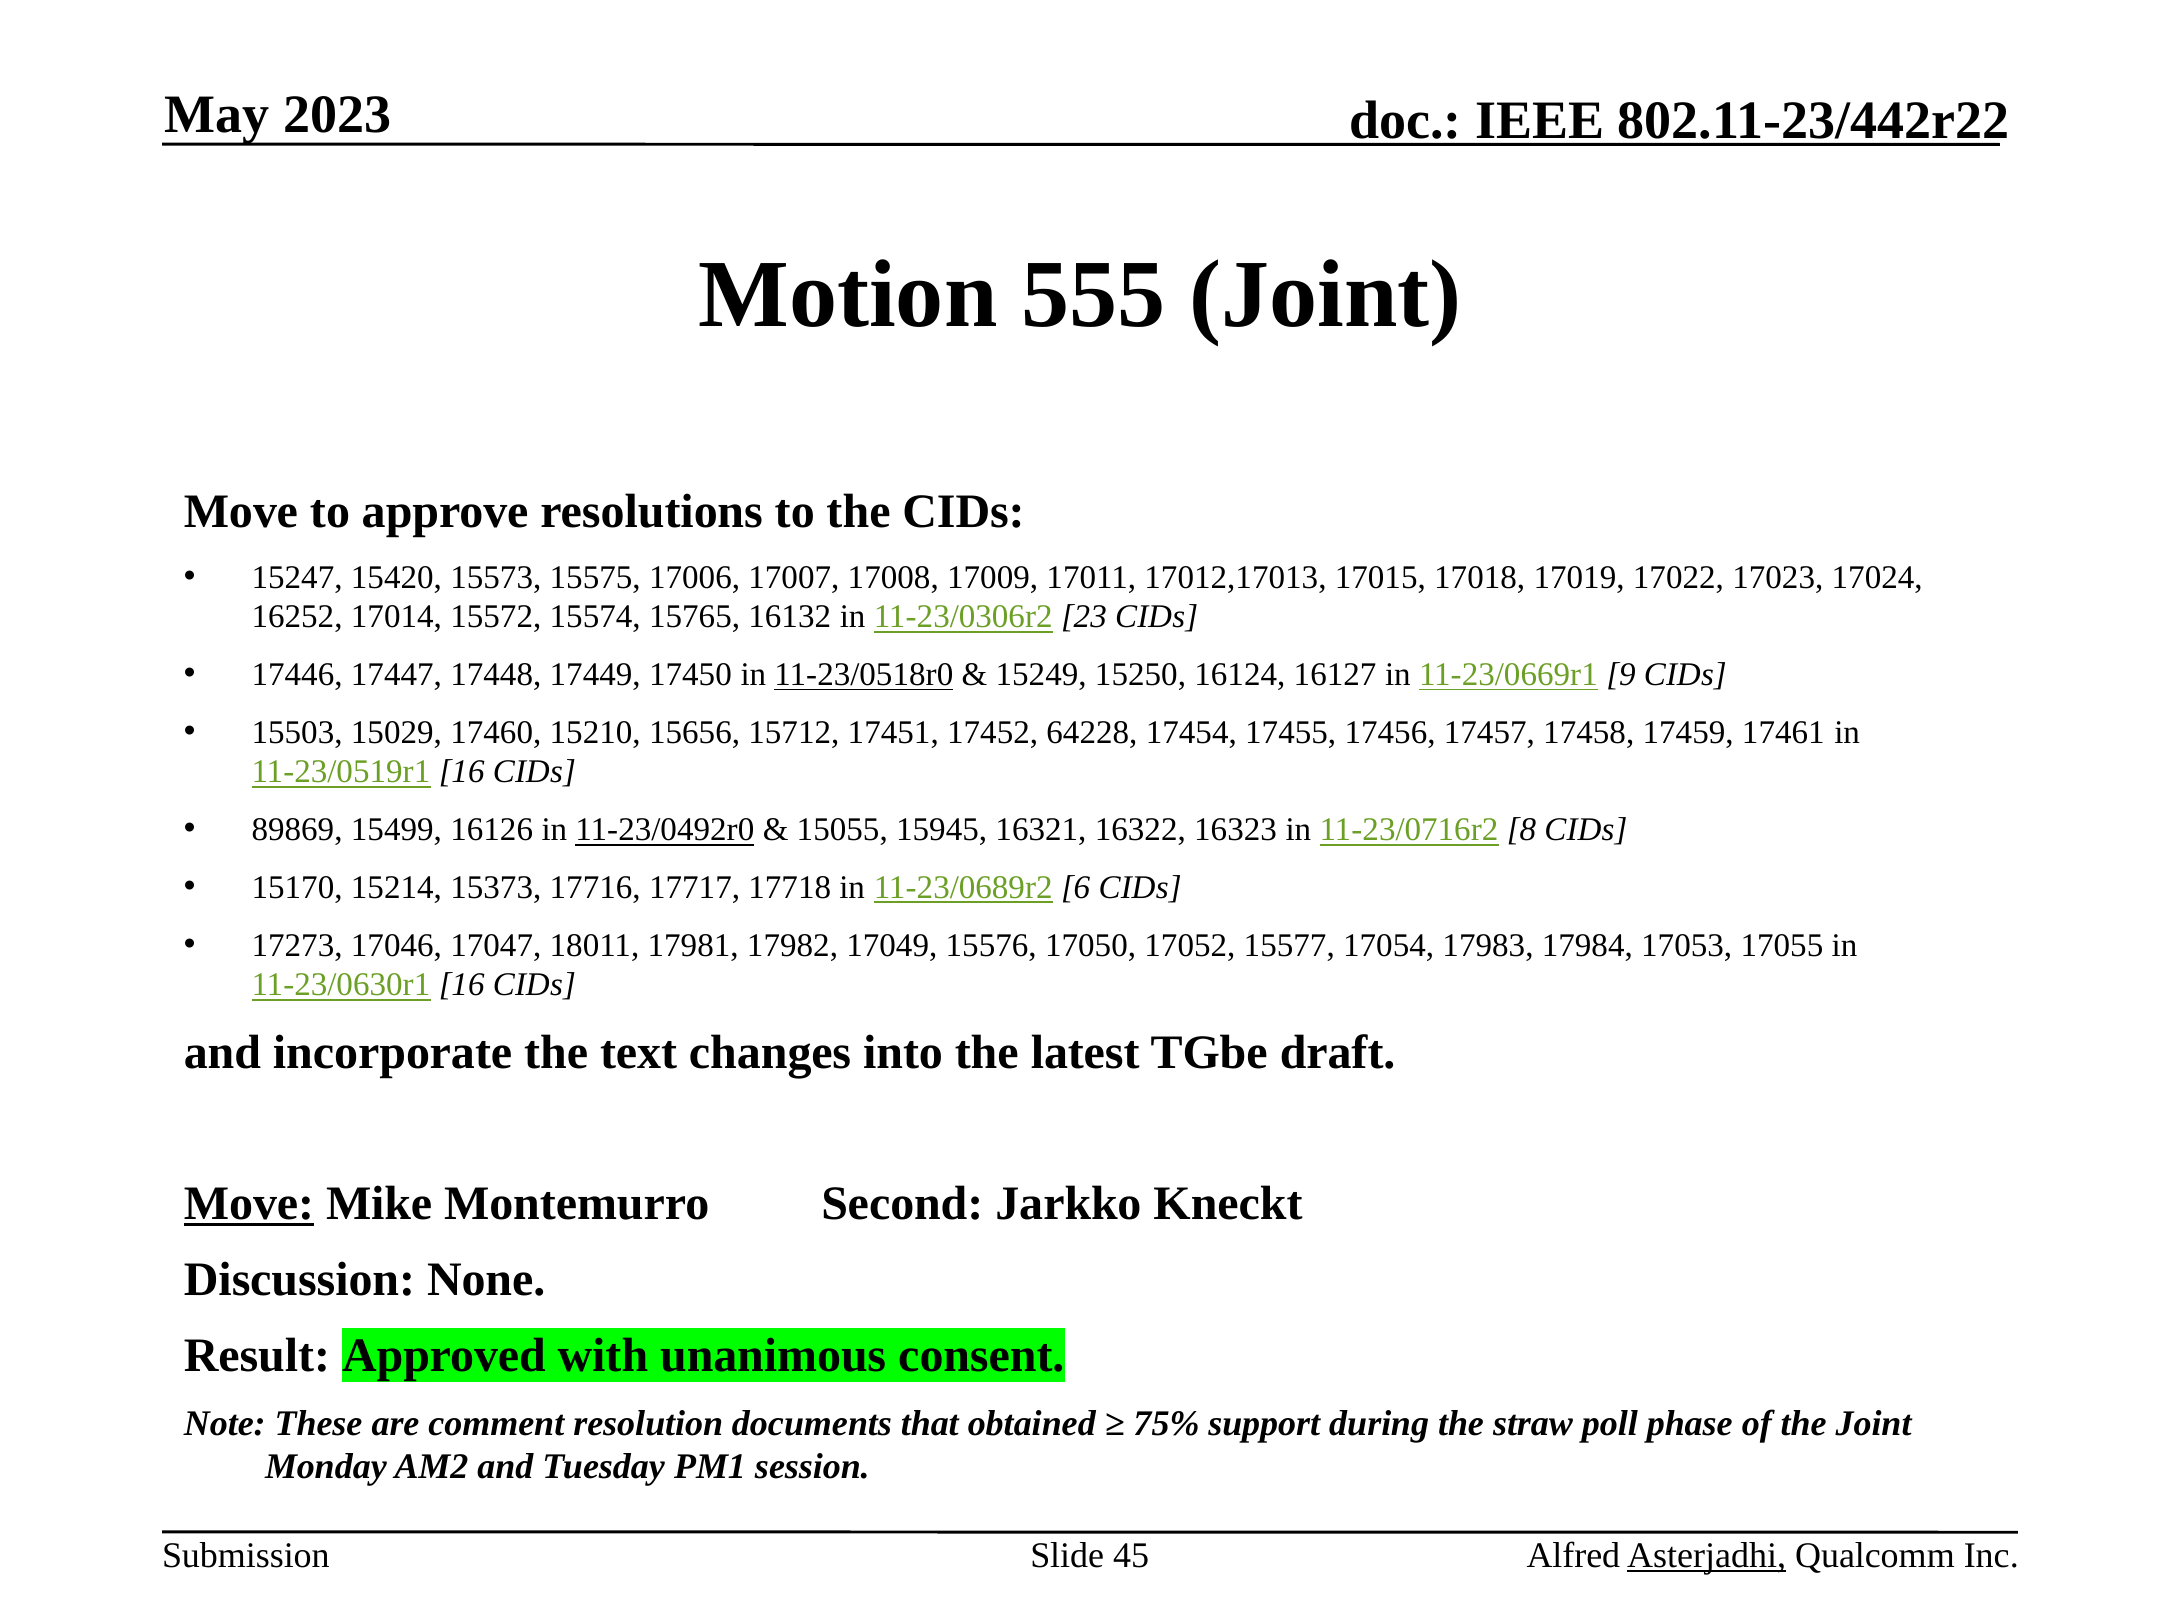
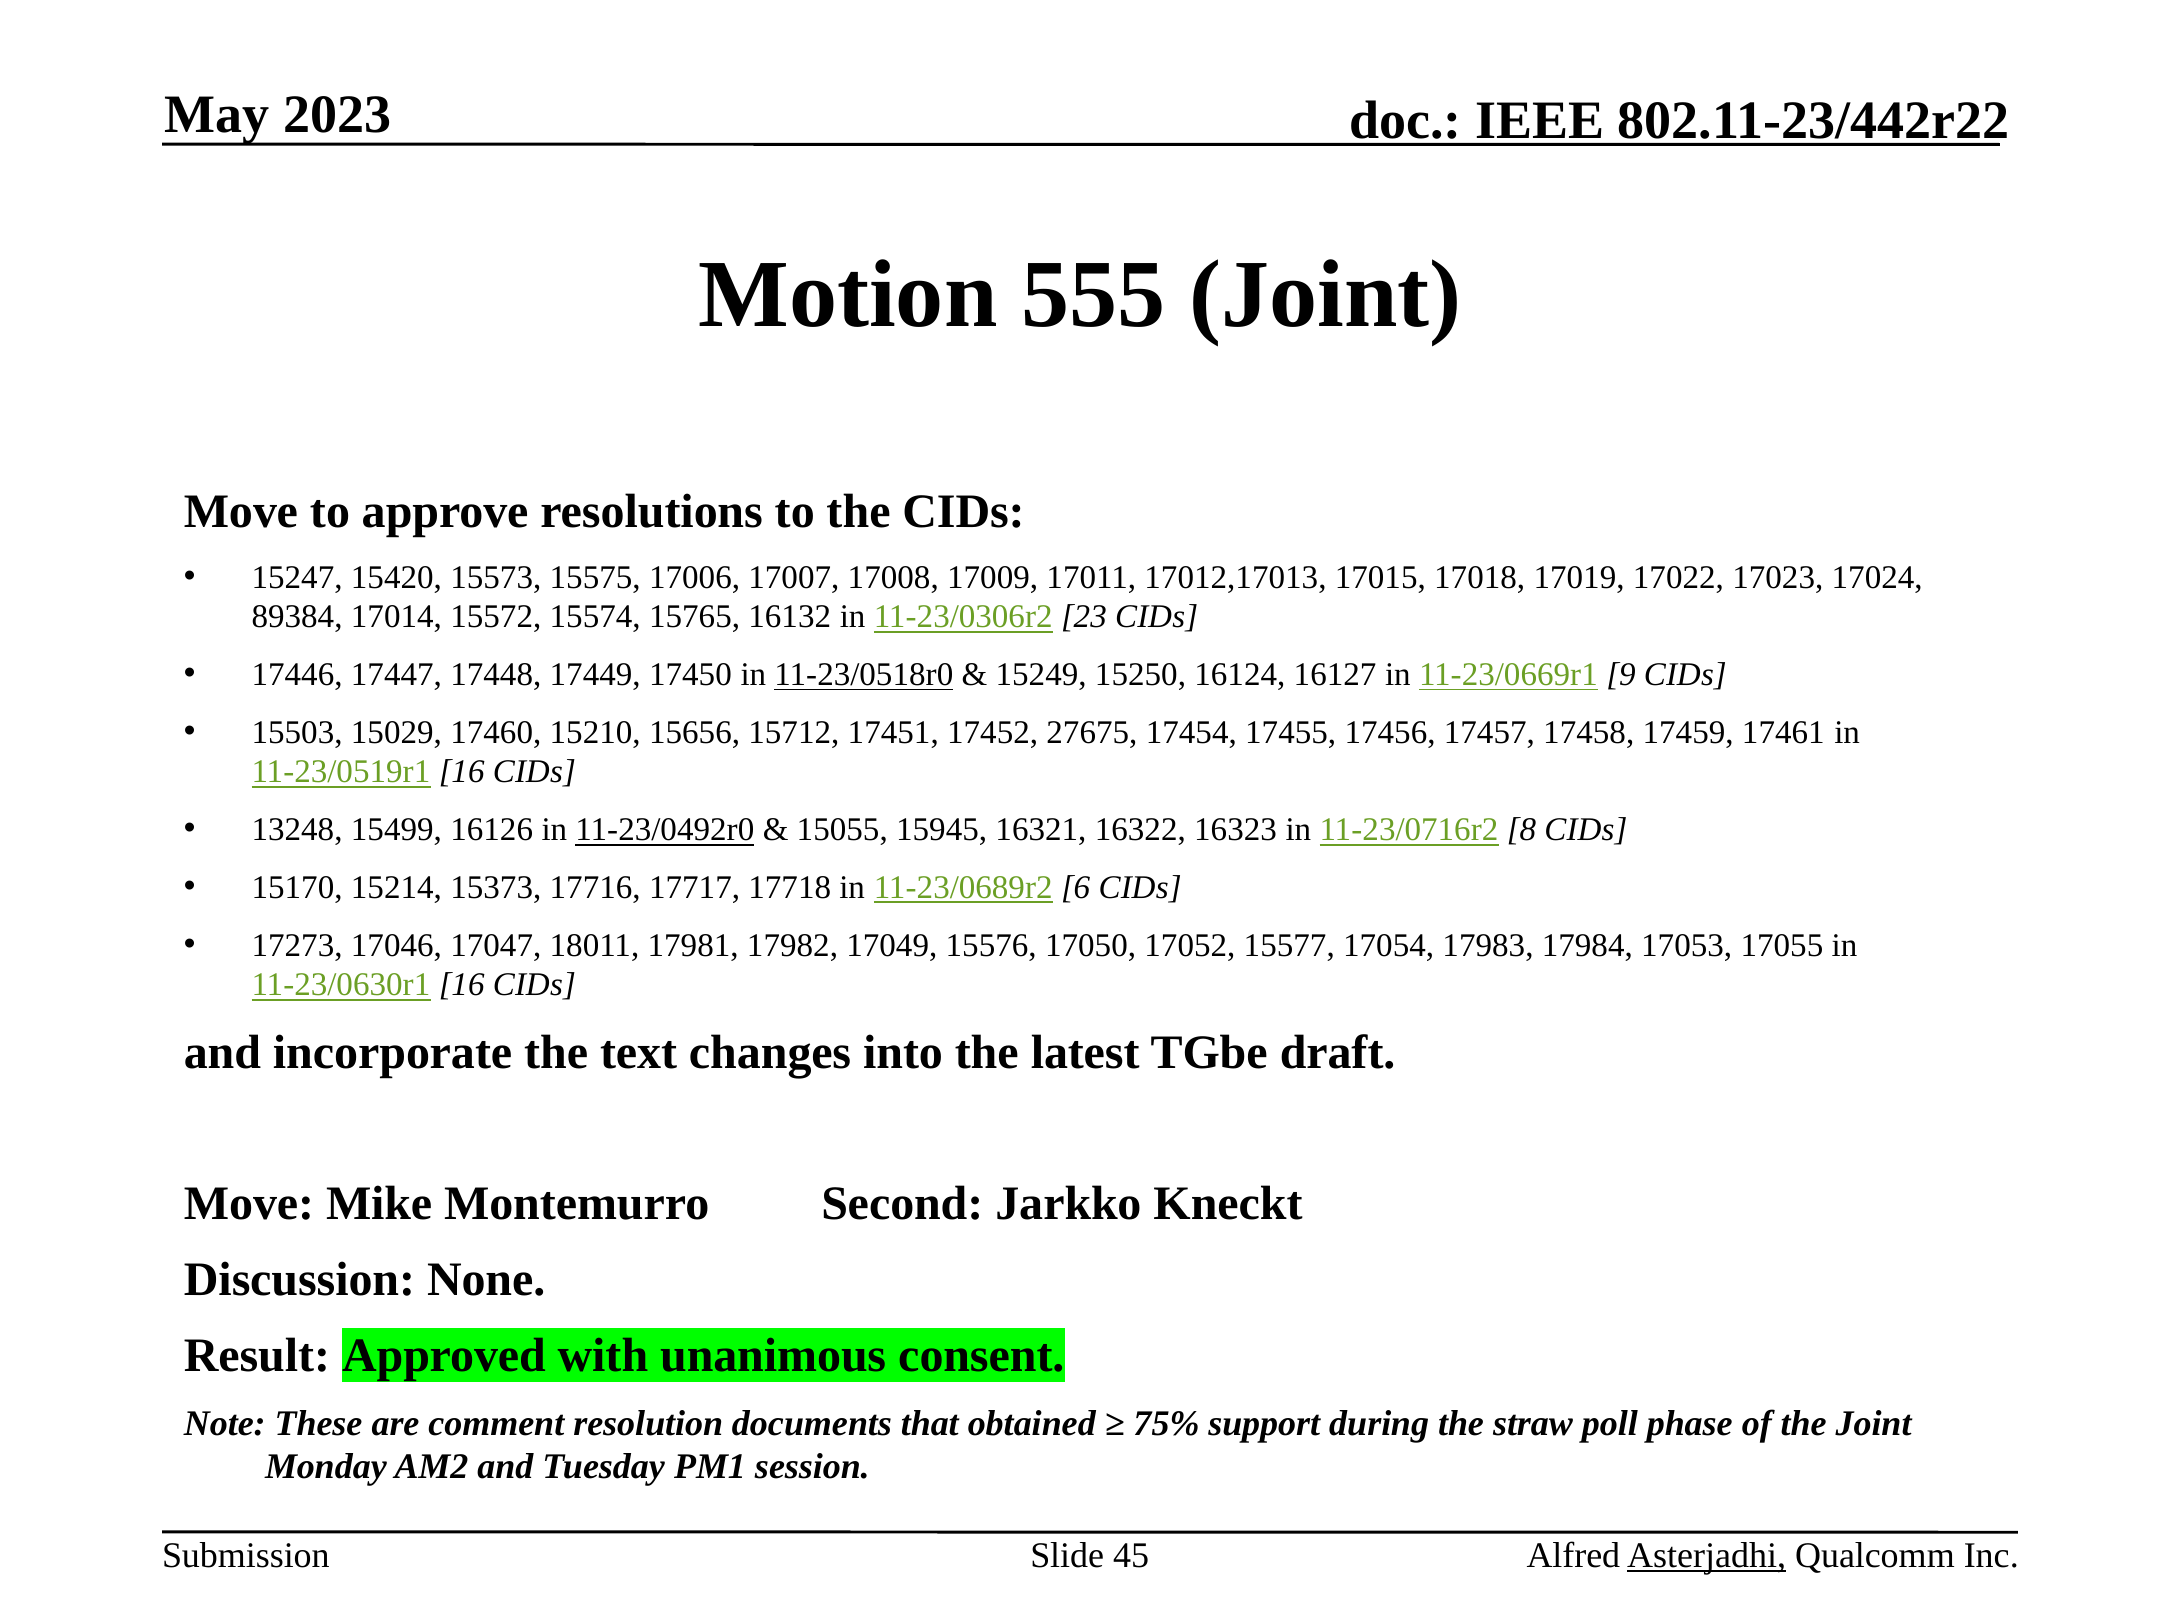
16252: 16252 -> 89384
64228: 64228 -> 27675
89869: 89869 -> 13248
Move at (249, 1204) underline: present -> none
